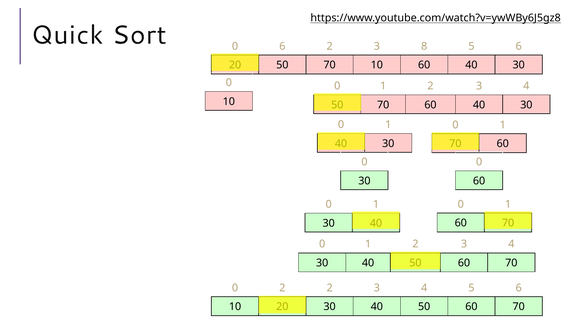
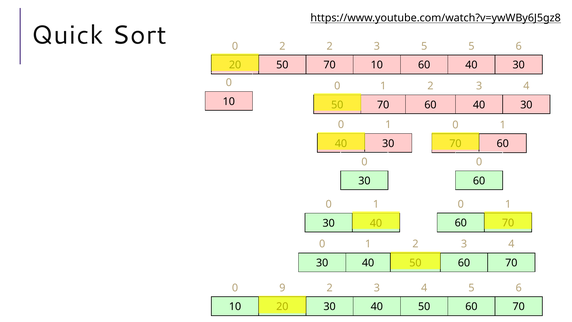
0 6: 6 -> 2
3 8: 8 -> 5
0 2: 2 -> 9
